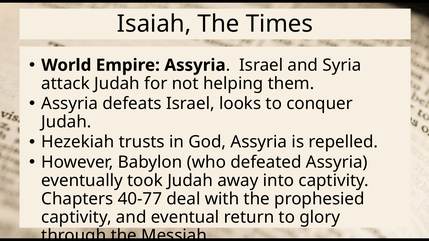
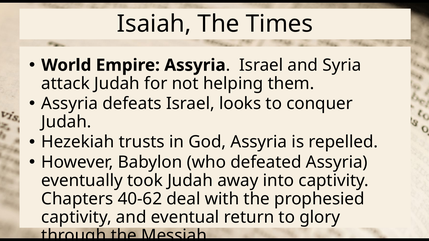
40-77: 40-77 -> 40-62
